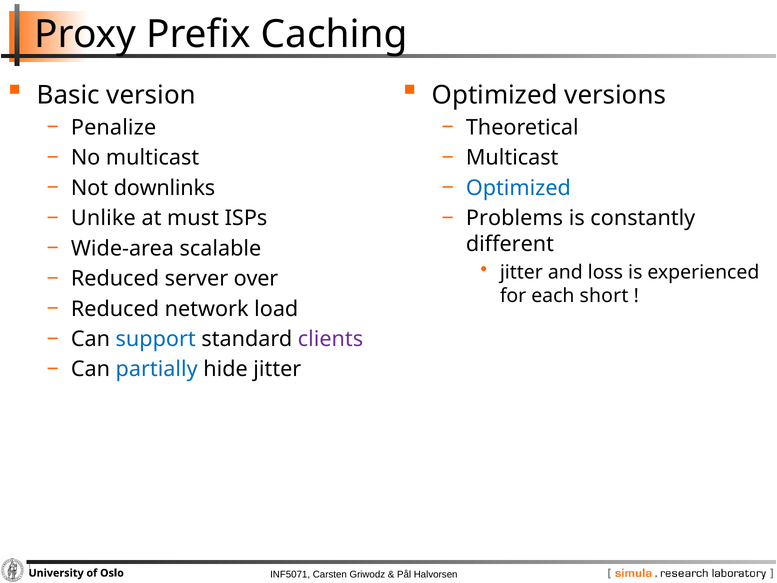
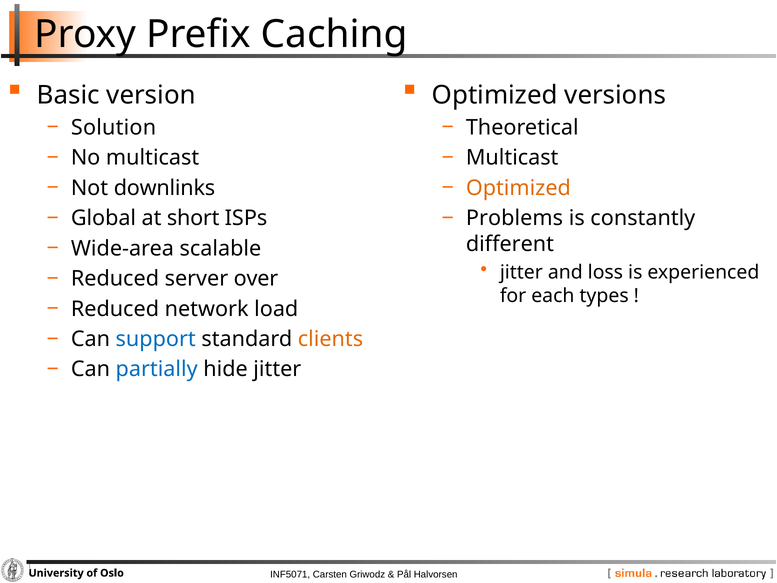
Penalize: Penalize -> Solution
Optimized at (518, 188) colour: blue -> orange
Unlike: Unlike -> Global
must: must -> short
short: short -> types
clients colour: purple -> orange
